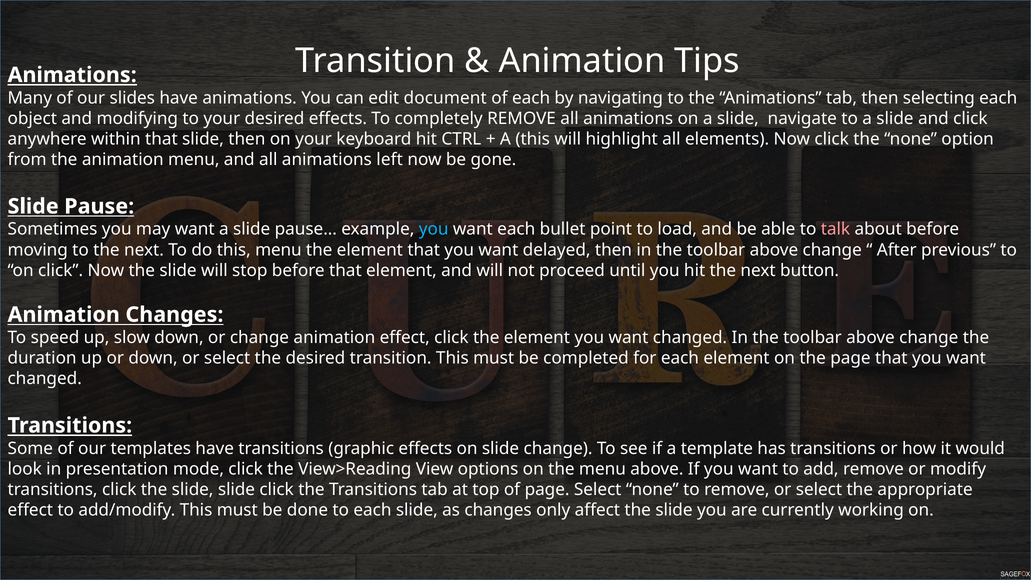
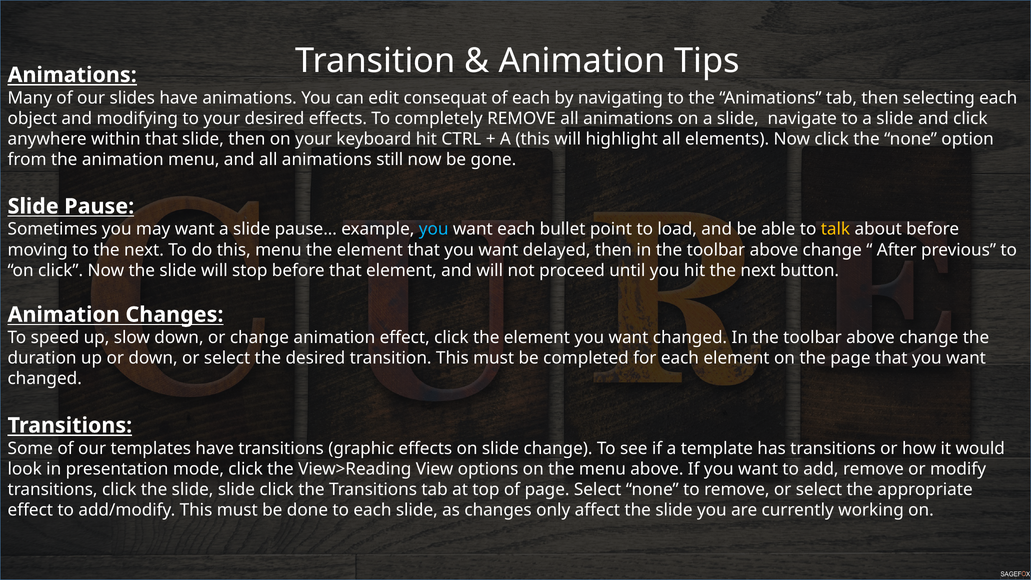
document: document -> consequat
left: left -> still
talk colour: pink -> yellow
